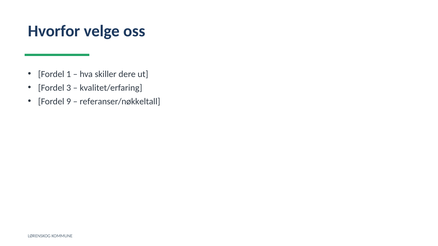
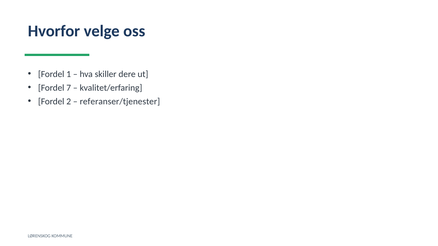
3: 3 -> 7
9: 9 -> 2
referanser/nøkkeltall: referanser/nøkkeltall -> referanser/tjenester
